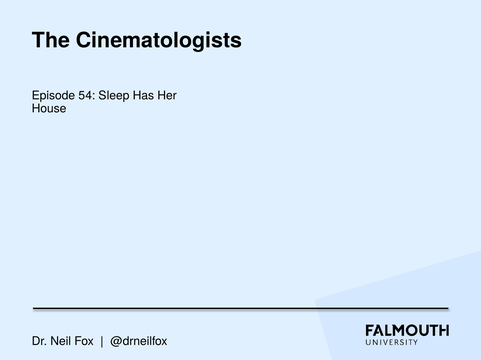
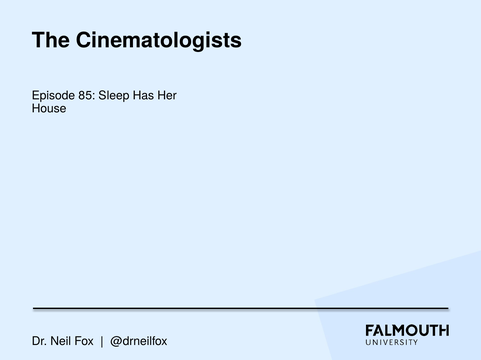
54: 54 -> 85
